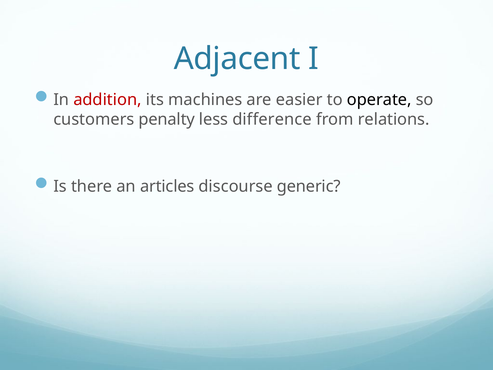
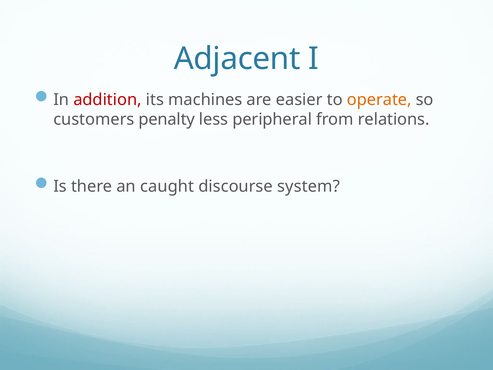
operate colour: black -> orange
difference: difference -> peripheral
articles: articles -> caught
generic: generic -> system
